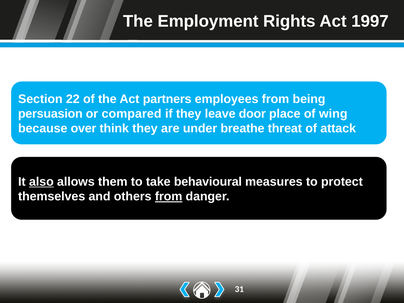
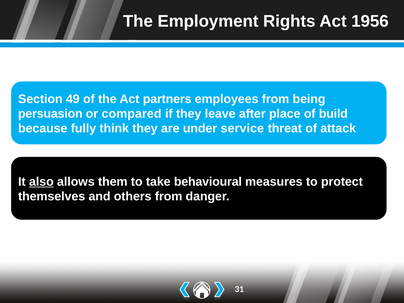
1997: 1997 -> 1956
22: 22 -> 49
door: door -> after
wing: wing -> build
over: over -> fully
breathe: breathe -> service
from at (169, 197) underline: present -> none
